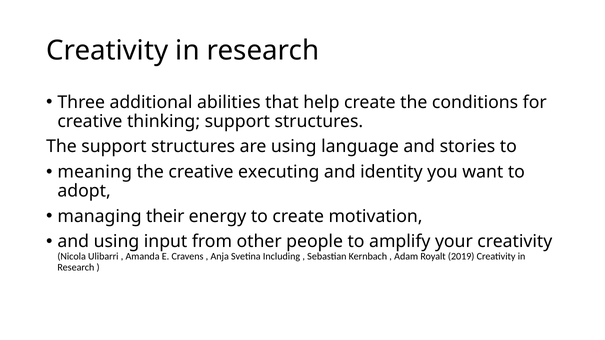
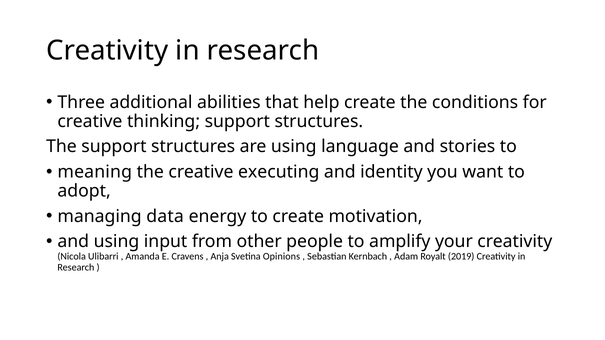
their: their -> data
Including: Including -> Opinions
